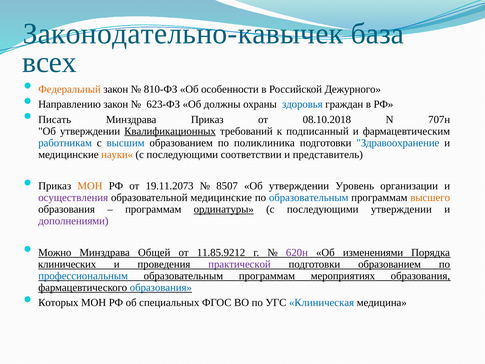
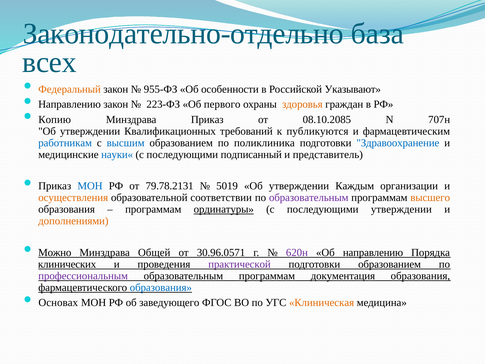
Законодательно-кавычек: Законодательно-кавычек -> Законодательно-отдельно
810-ФЗ: 810-ФЗ -> 955-ФЗ
Дежурного: Дежурного -> Указывают
623-ФЗ: 623-ФЗ -> 223-ФЗ
должны: должны -> первого
здоровья colour: blue -> orange
Писать: Писать -> Копию
08.10.2018: 08.10.2018 -> 08.10.2085
Квалификационных underline: present -> none
подписанный: подписанный -> публикуются
науки« colour: orange -> blue
соответствии: соответствии -> подписанный
МОН at (90, 186) colour: orange -> blue
19.11.2073: 19.11.2073 -> 79.78.2131
8507: 8507 -> 5019
Уровень: Уровень -> Каждым
осуществления colour: purple -> orange
образовательной медицинские: медицинские -> соответствии
образовательным at (309, 198) colour: blue -> purple
дополнениями colour: purple -> orange
11.85.9212: 11.85.9212 -> 30.96.0571
Об изменениями: изменениями -> направлению
профессиональным colour: blue -> purple
мероприятиях: мероприятиях -> документация
Которых: Которых -> Основах
специальных: специальных -> заведующего
Клиническая colour: blue -> orange
